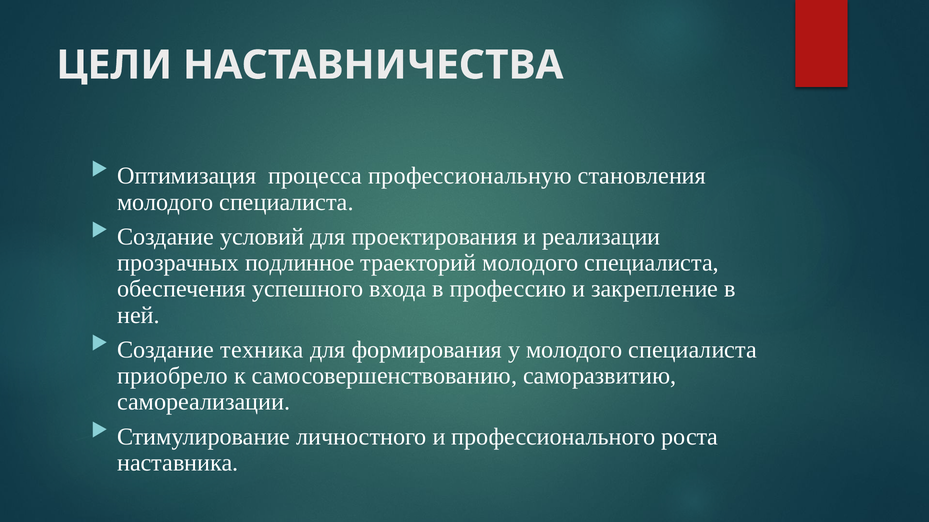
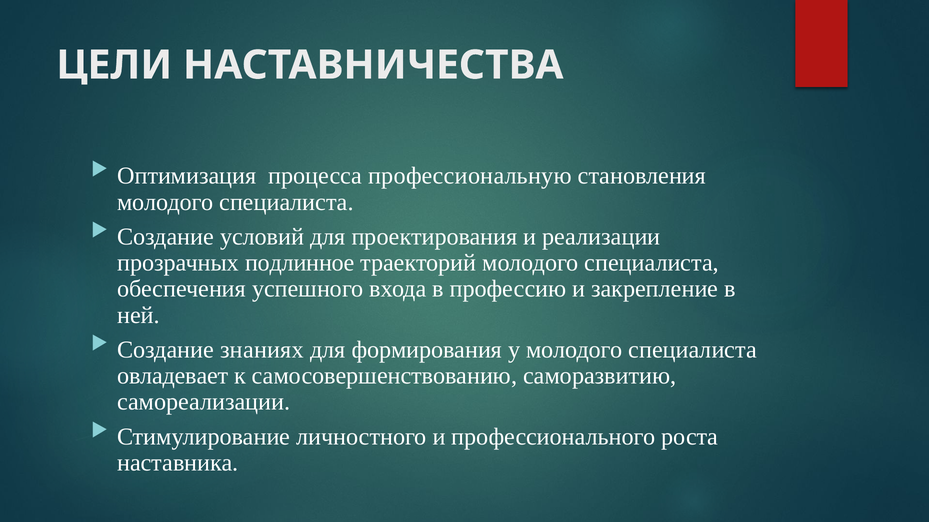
техника: техника -> знаниях
приобрело: приобрело -> овладевает
